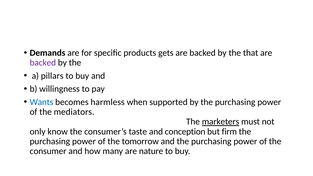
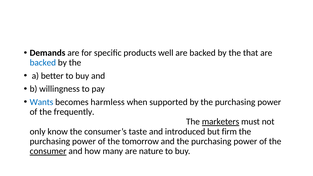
gets: gets -> well
backed at (43, 63) colour: purple -> blue
pillars: pillars -> better
mediators: mediators -> frequently
conception: conception -> introduced
consumer underline: none -> present
